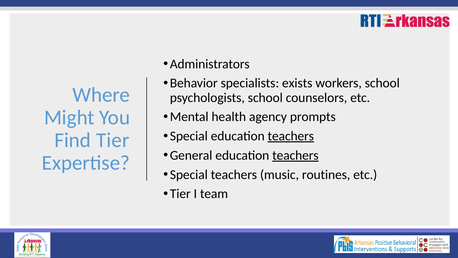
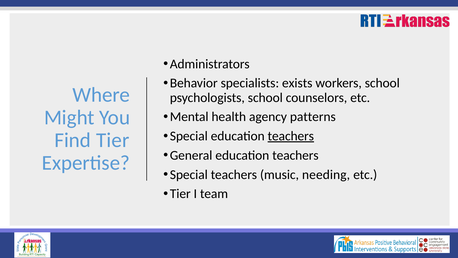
prompts: prompts -> patterns
teachers at (295, 155) underline: present -> none
routines: routines -> needing
